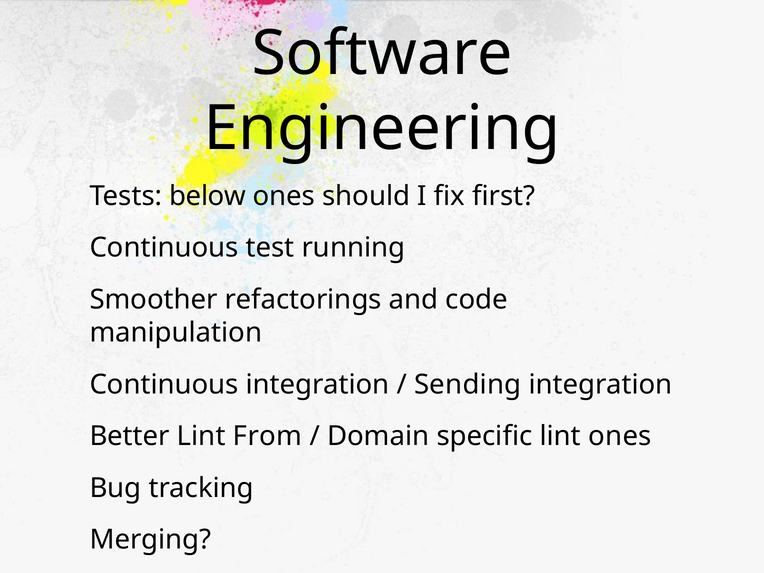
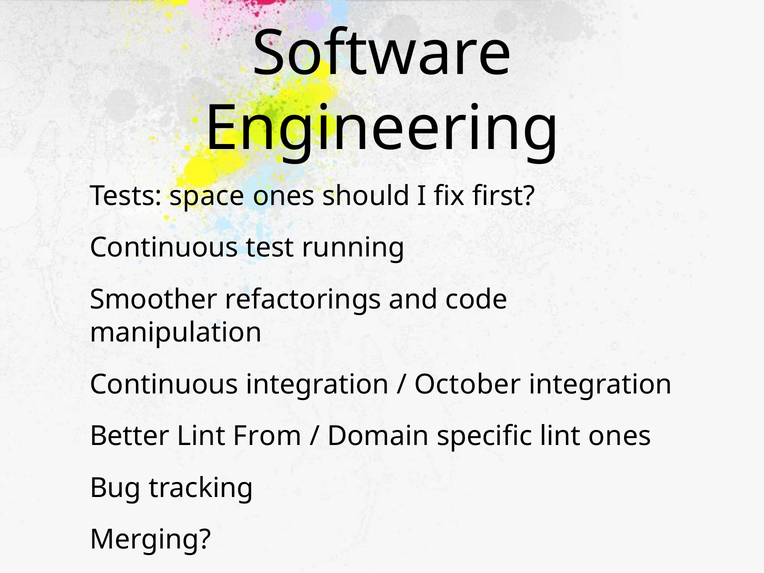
below: below -> space
Sending: Sending -> October
